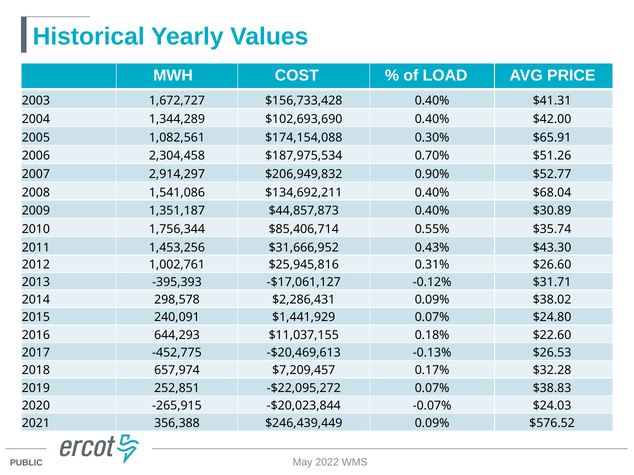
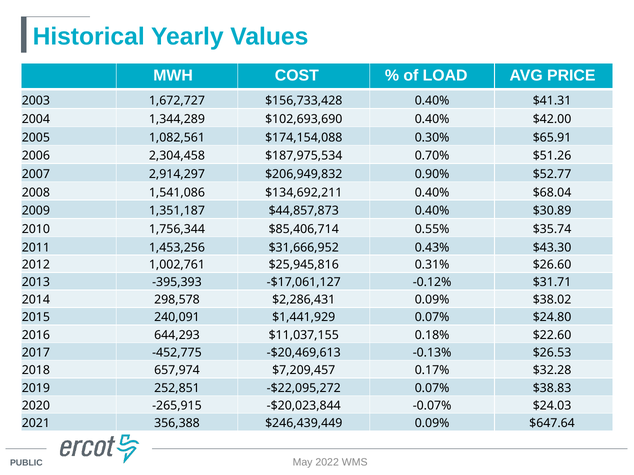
$576.52: $576.52 -> $647.64
